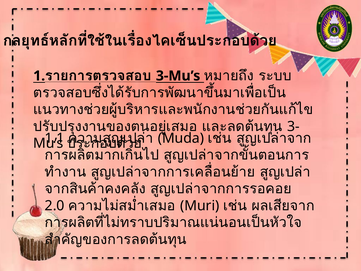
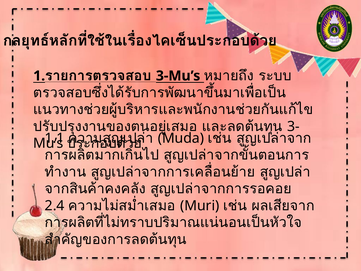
2.0: 2.0 -> 2.4
